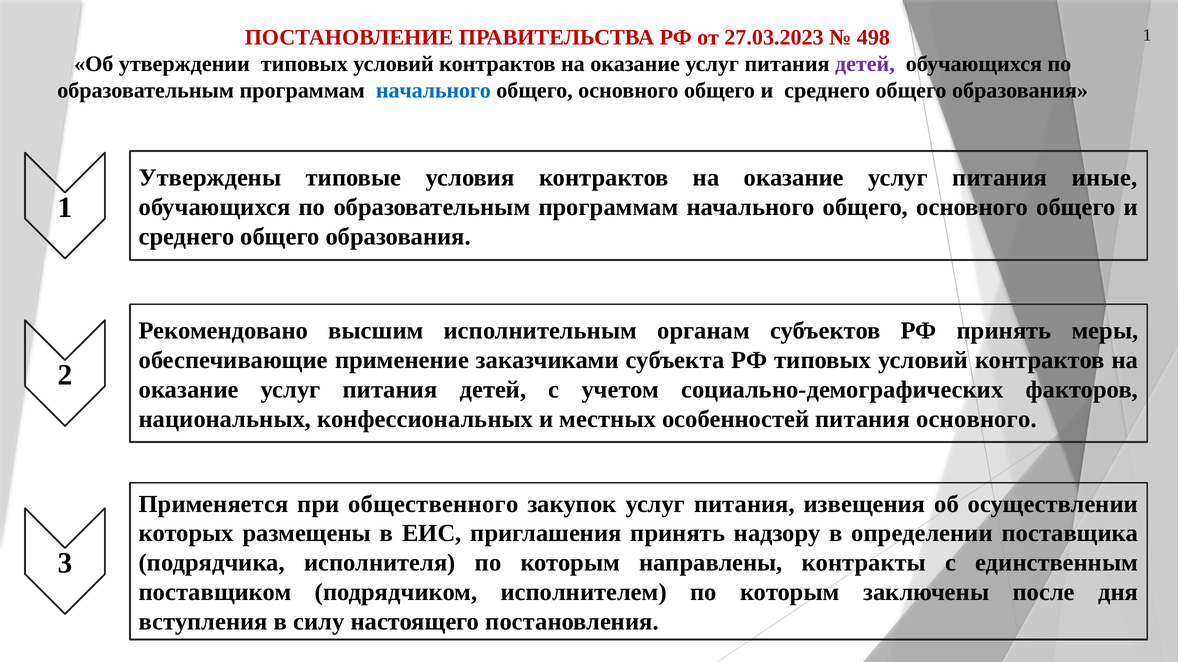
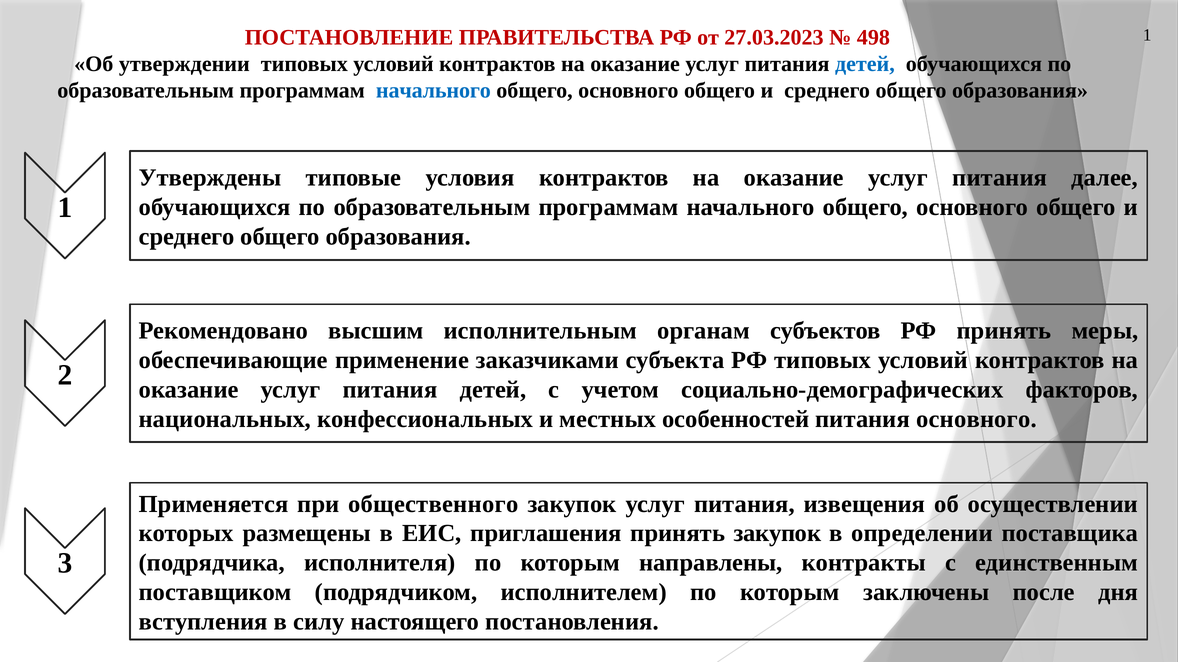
детей at (865, 64) colour: purple -> blue
иные: иные -> далее
принять надзору: надзору -> закупок
